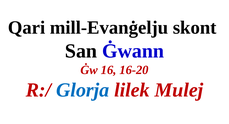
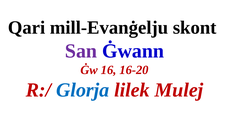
San colour: black -> purple
